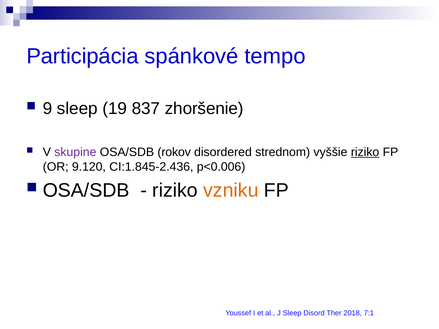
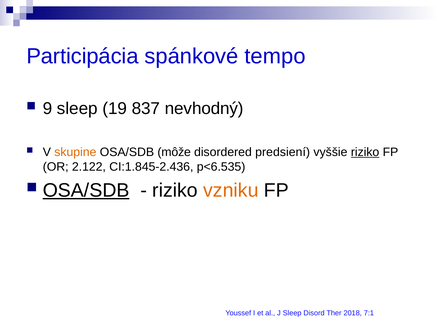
zhoršenie: zhoršenie -> nevhodný
skupine colour: purple -> orange
rokov: rokov -> môže
strednom: strednom -> predsiení
9.120: 9.120 -> 2.122
p<0.006: p<0.006 -> p<6.535
OSA/SDB at (86, 190) underline: none -> present
